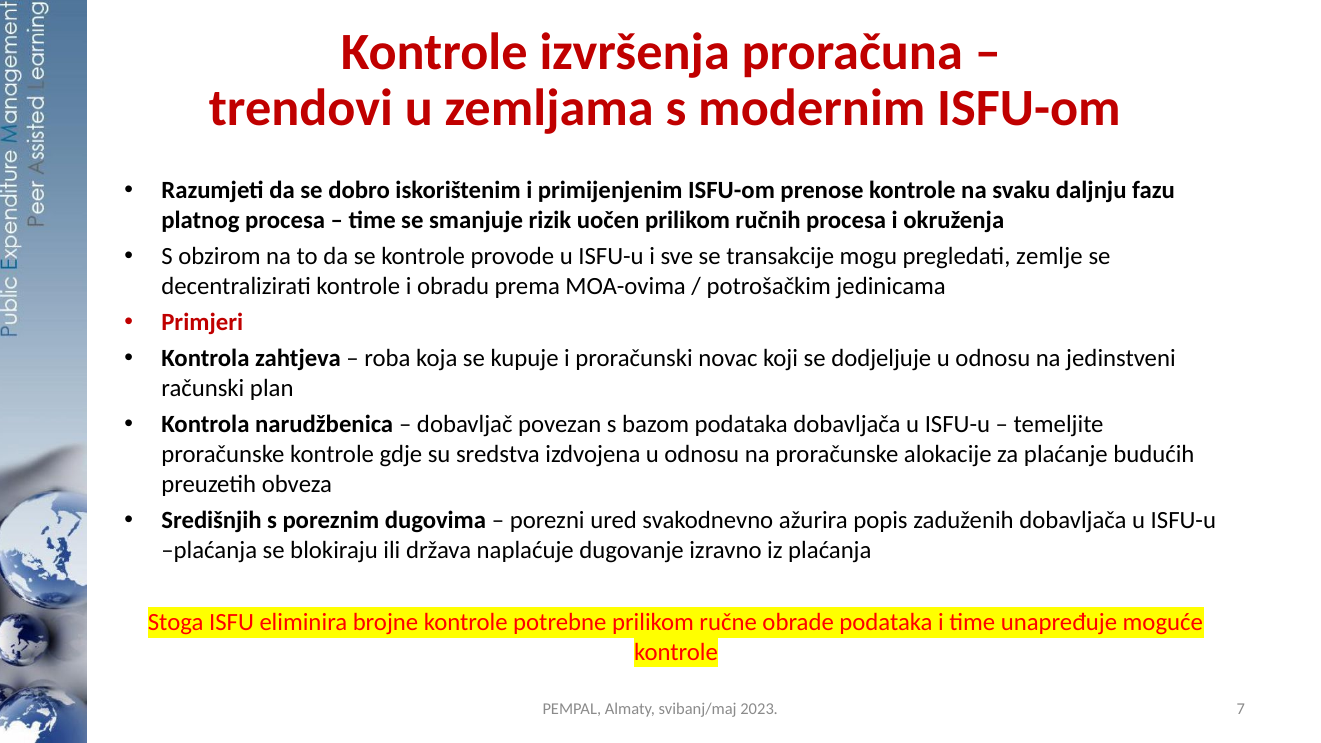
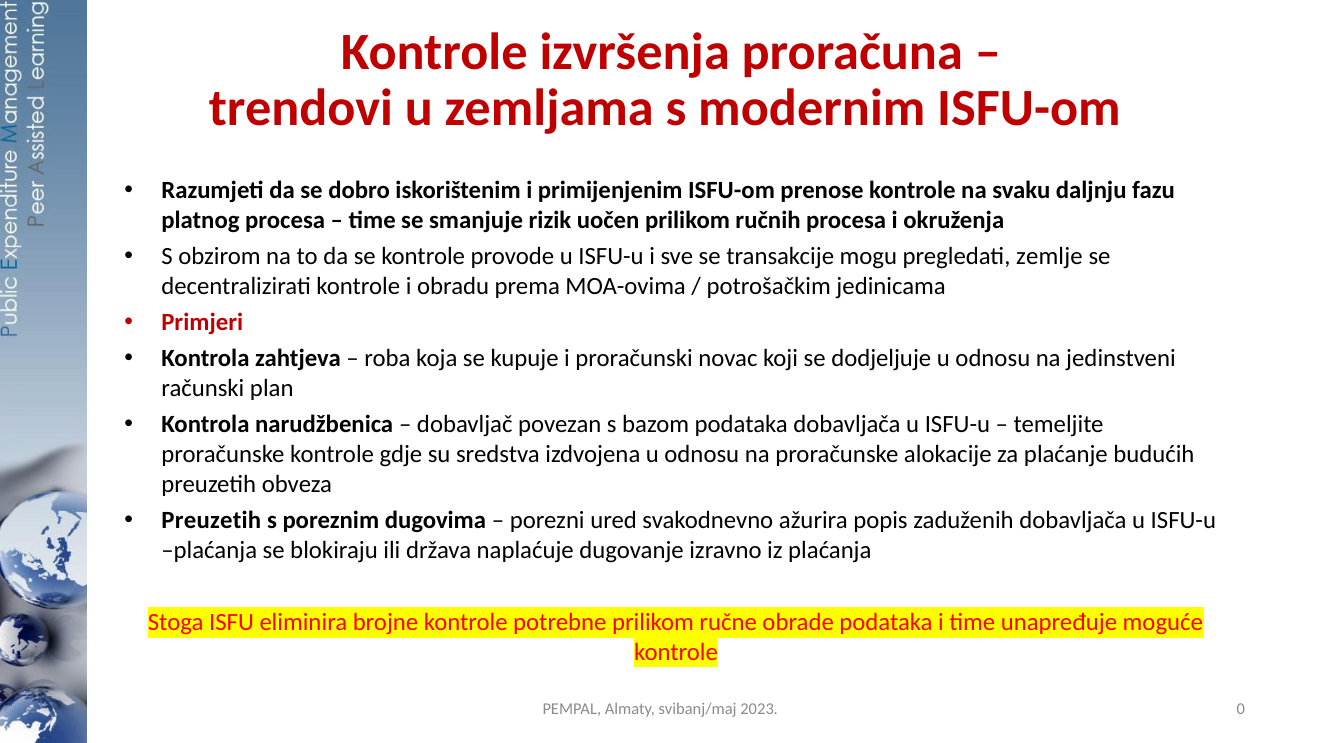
Središnjih at (211, 520): Središnjih -> Preuzetih
7: 7 -> 0
